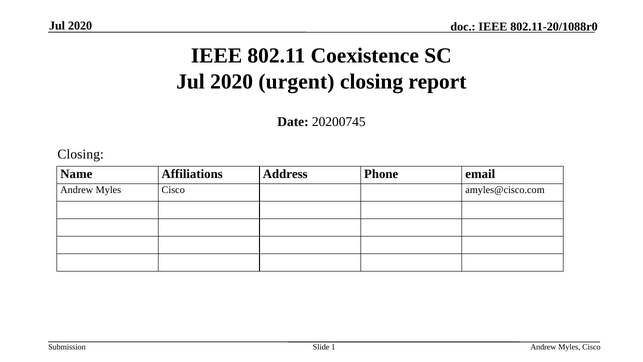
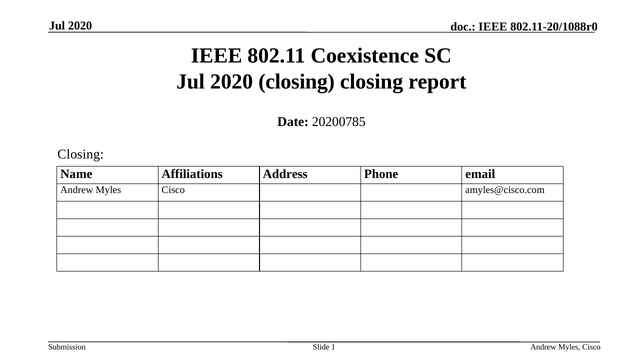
2020 urgent: urgent -> closing
20200745: 20200745 -> 20200785
